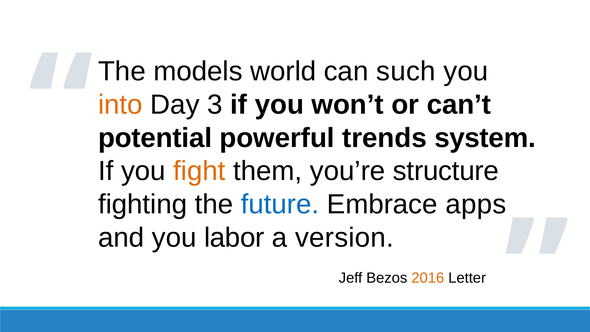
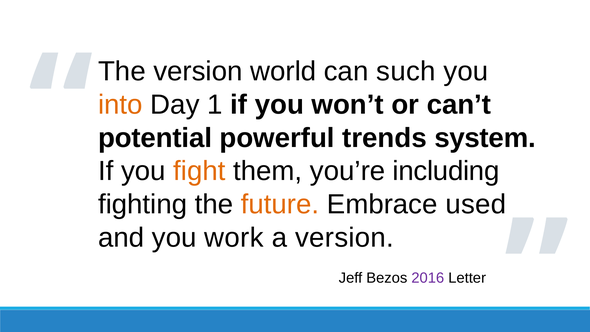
The models: models -> version
3: 3 -> 1
structure: structure -> including
future colour: blue -> orange
apps: apps -> used
labor: labor -> work
2016 colour: orange -> purple
